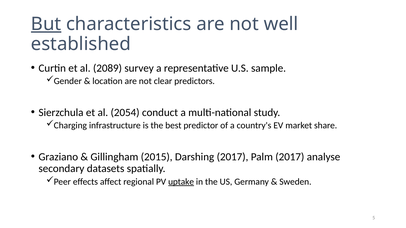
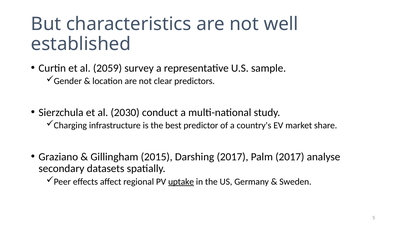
But underline: present -> none
2089: 2089 -> 2059
2054: 2054 -> 2030
